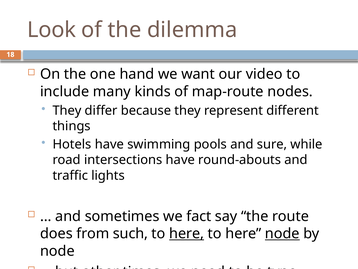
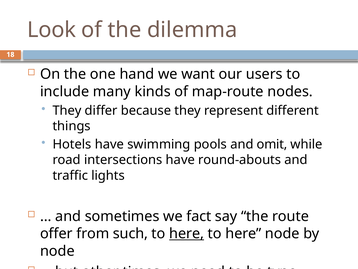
video: video -> users
sure: sure -> omit
does: does -> offer
node at (282, 233) underline: present -> none
